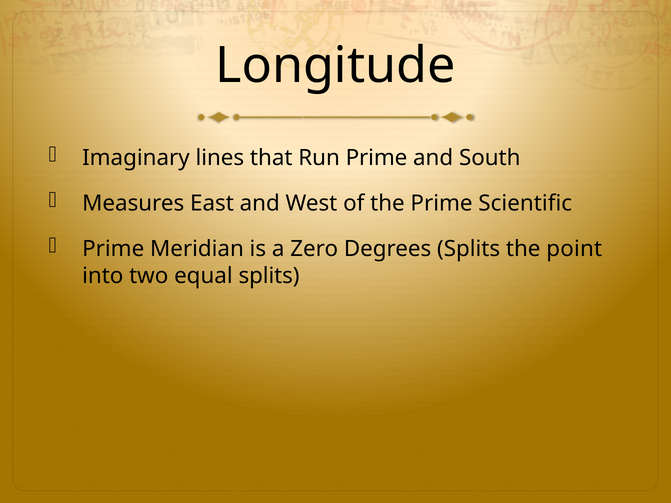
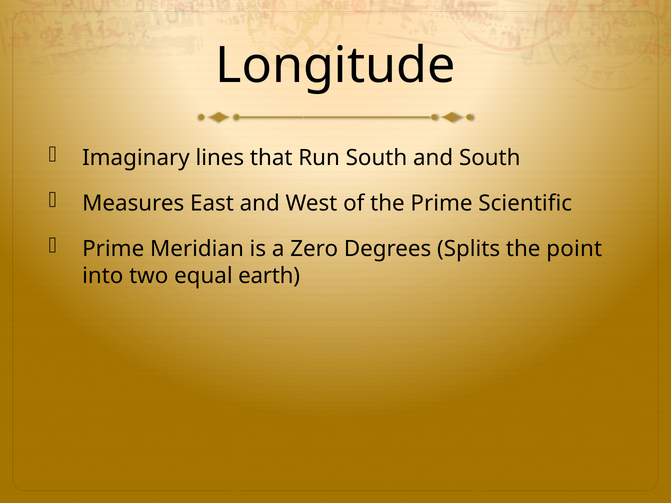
Run Prime: Prime -> South
equal splits: splits -> earth
